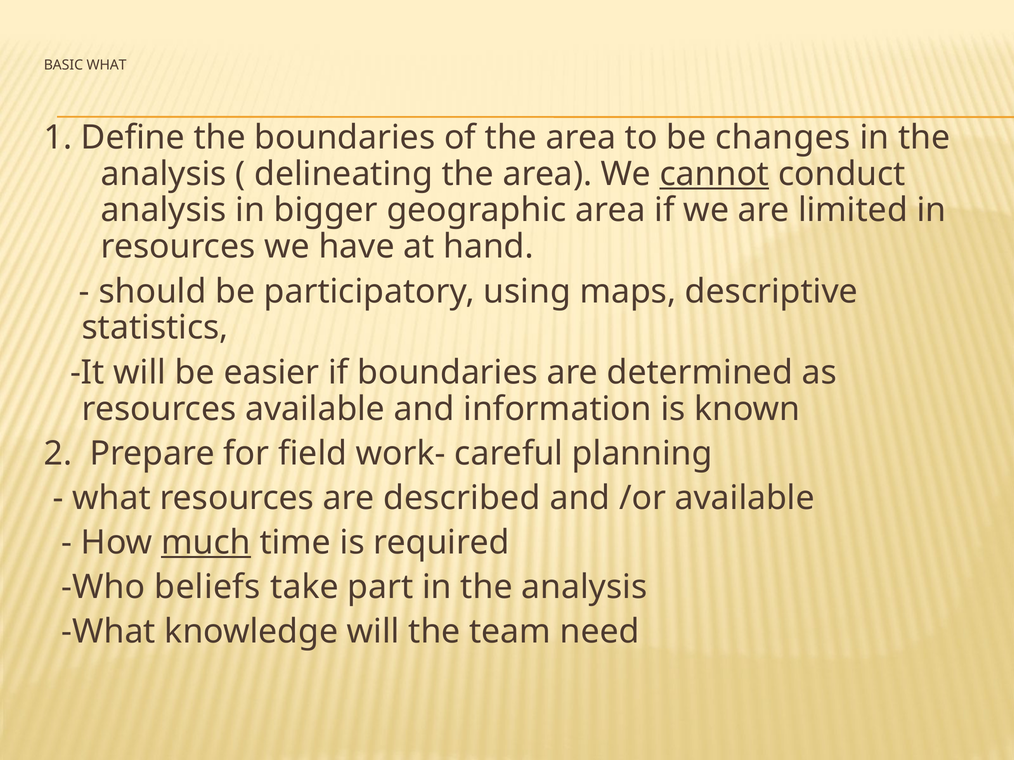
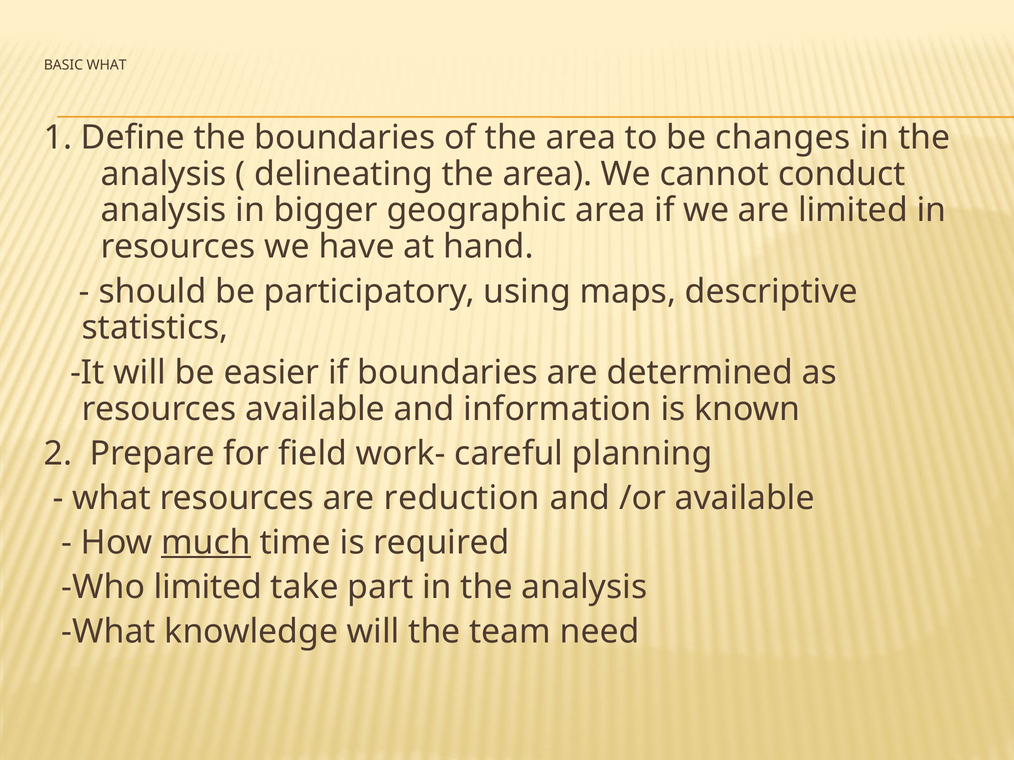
cannot underline: present -> none
described: described -> reduction
Who beliefs: beliefs -> limited
